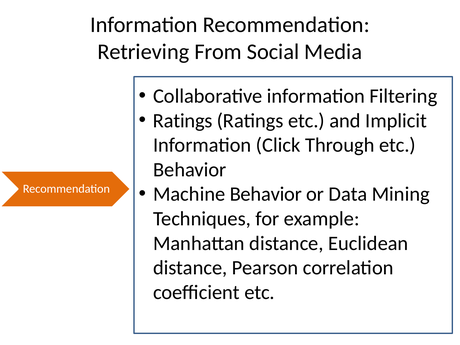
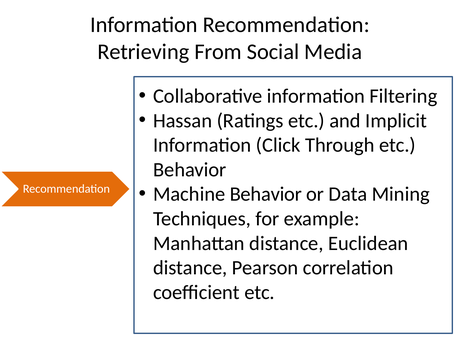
Ratings at (183, 121): Ratings -> Hassan
